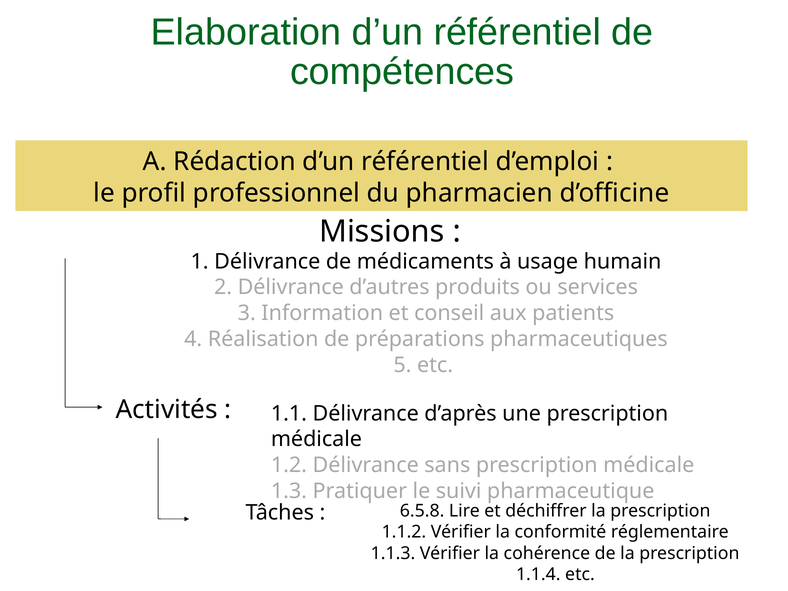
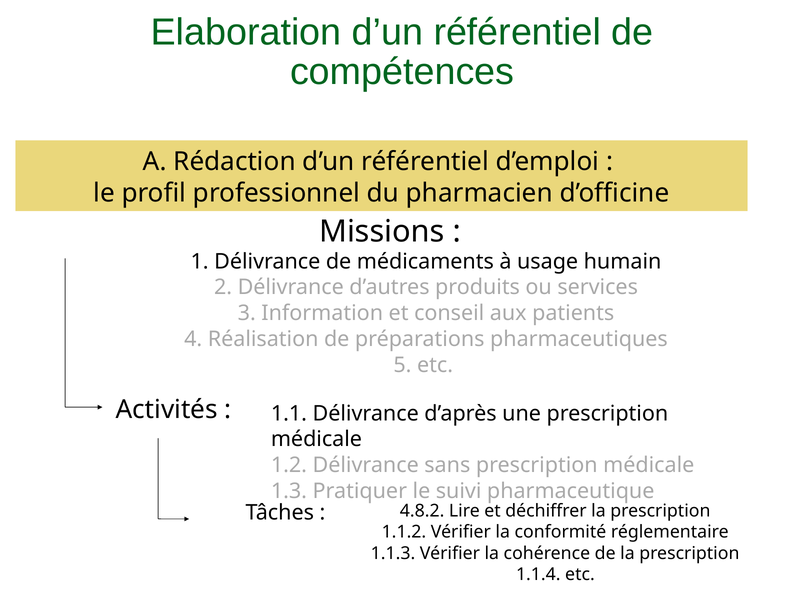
6.5.8: 6.5.8 -> 4.8.2
